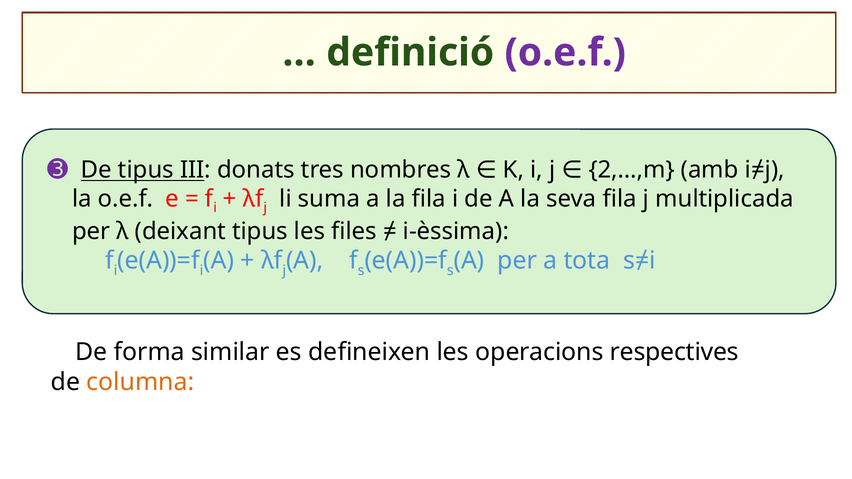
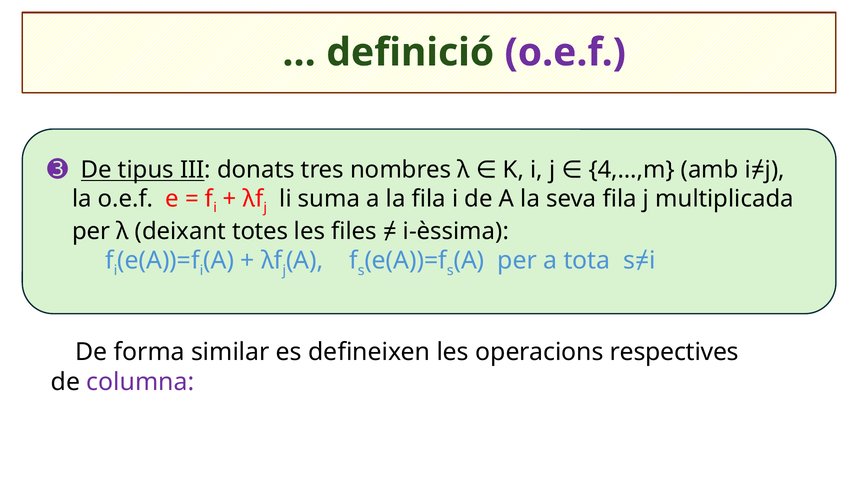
2,…,m: 2,…,m -> 4,…,m
deixant tipus: tipus -> totes
columna colour: orange -> purple
